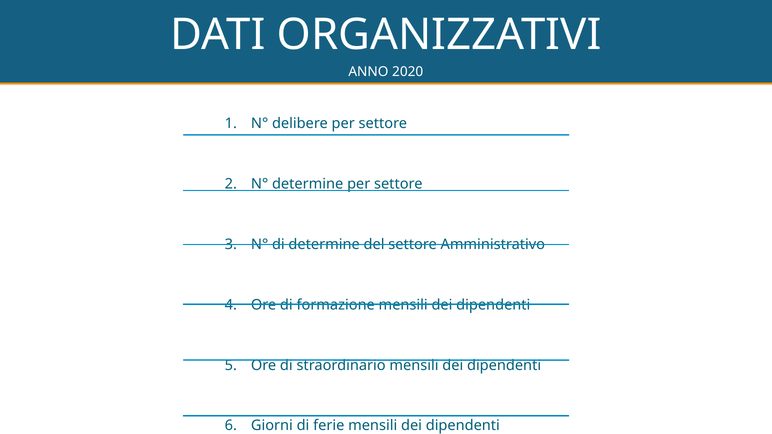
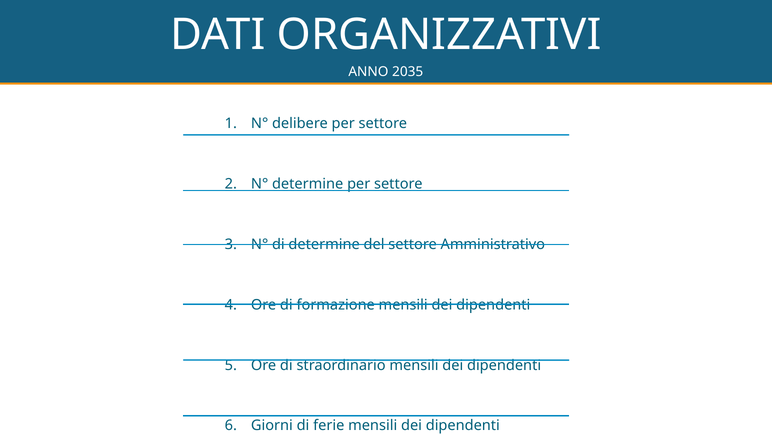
2020: 2020 -> 2035
